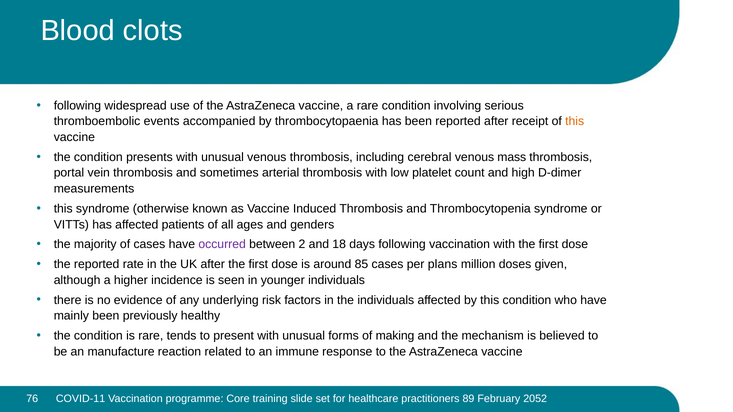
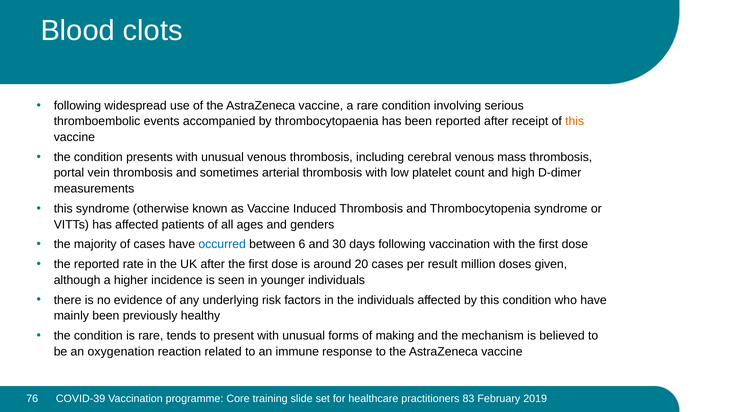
occurred colour: purple -> blue
2: 2 -> 6
18: 18 -> 30
85: 85 -> 20
plans: plans -> result
manufacture: manufacture -> oxygenation
COVID-11: COVID-11 -> COVID-39
89: 89 -> 83
2052: 2052 -> 2019
